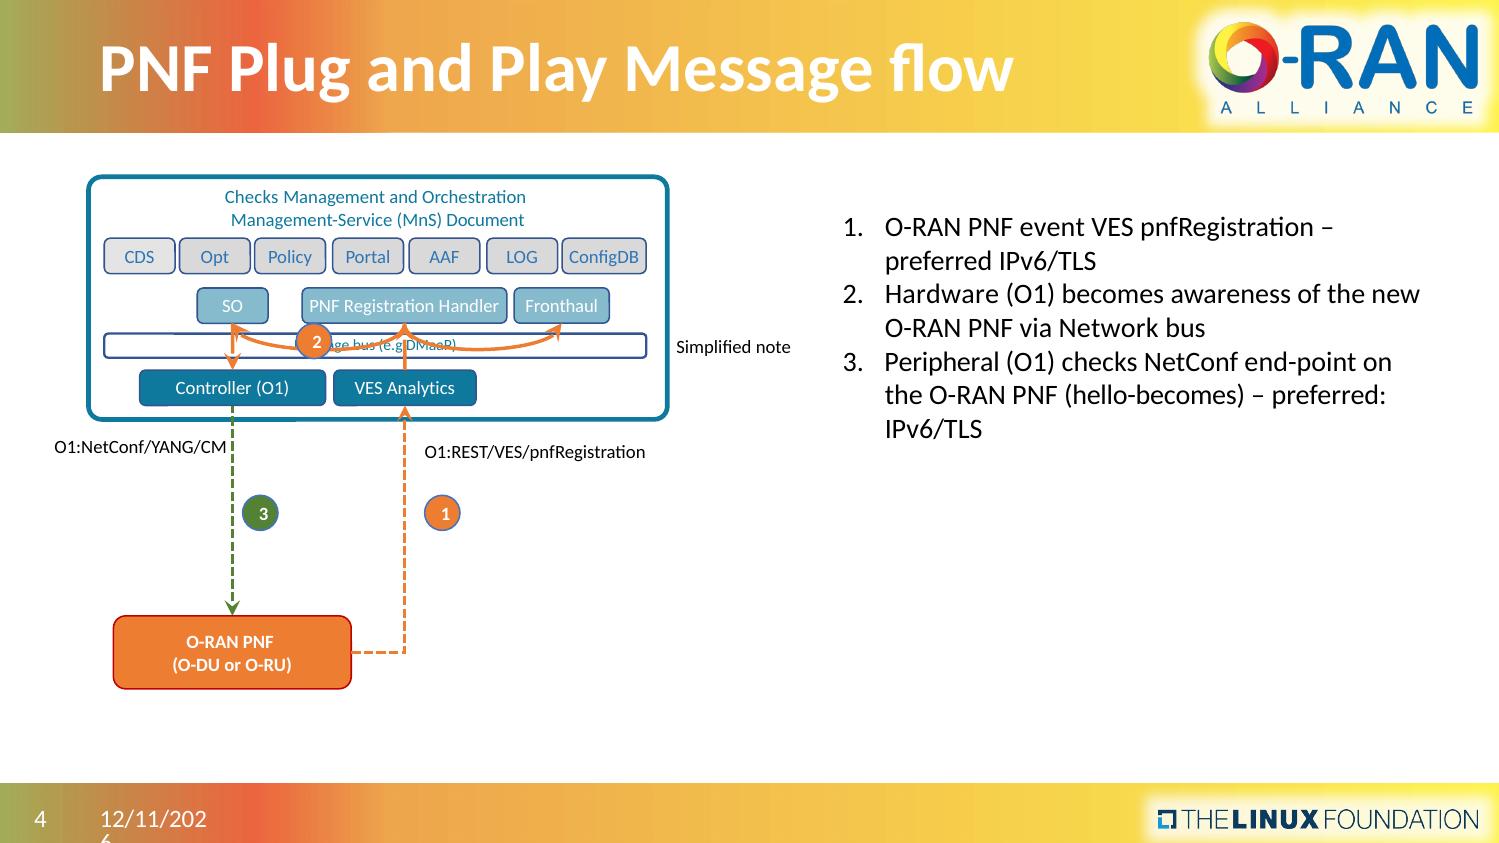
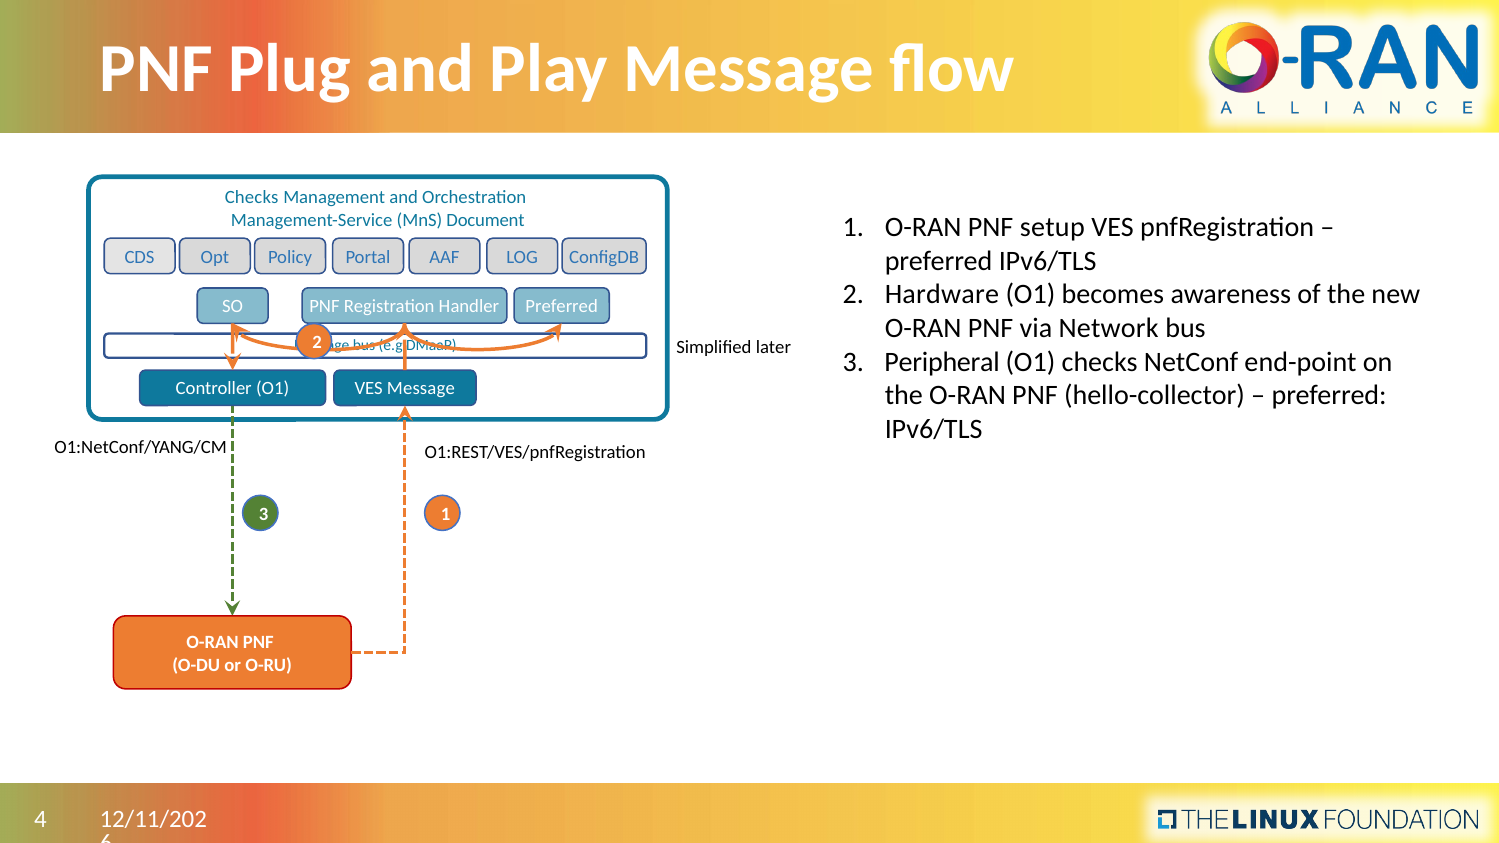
event: event -> setup
Fronthaul at (562, 307): Fronthaul -> Preferred
note: note -> later
VES Analytics: Analytics -> Message
hello-becomes: hello-becomes -> hello-collector
